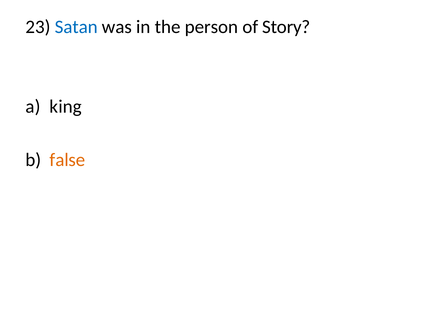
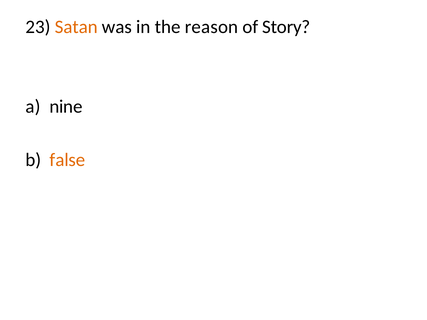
Satan colour: blue -> orange
person: person -> reason
king: king -> nine
